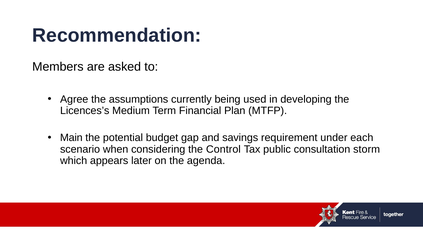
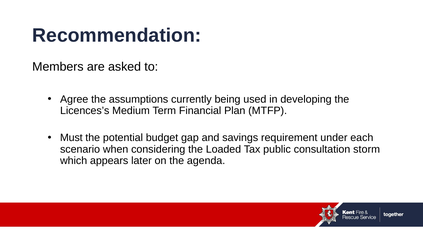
Main: Main -> Must
Control: Control -> Loaded
